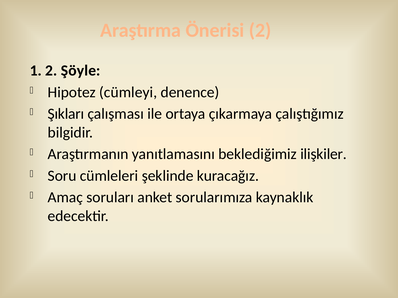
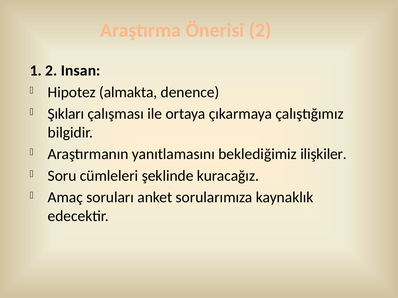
Şöyle: Şöyle -> Insan
cümleyi: cümleyi -> almakta
